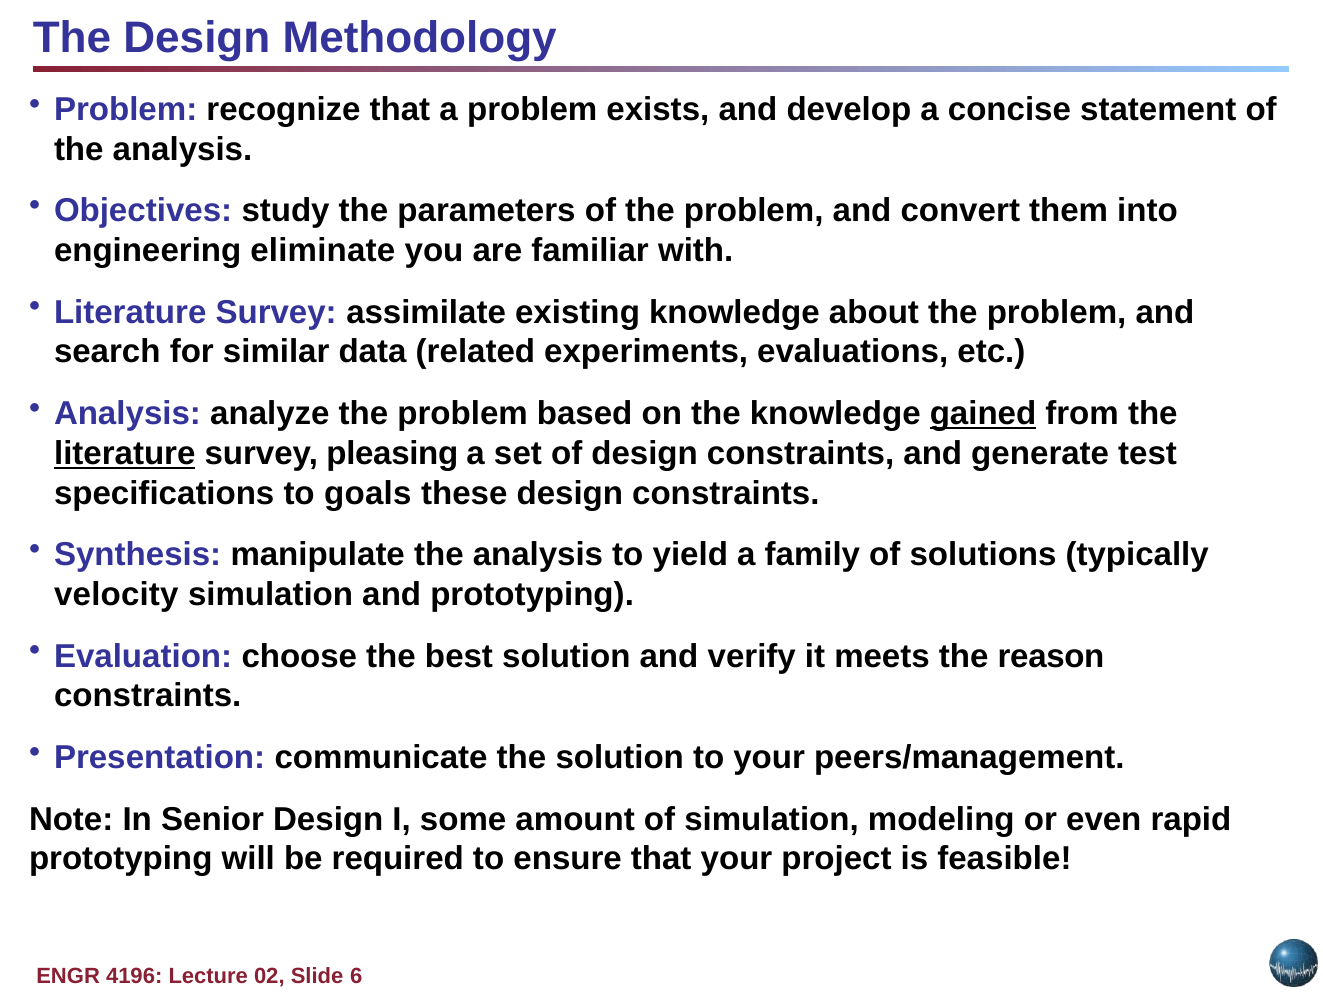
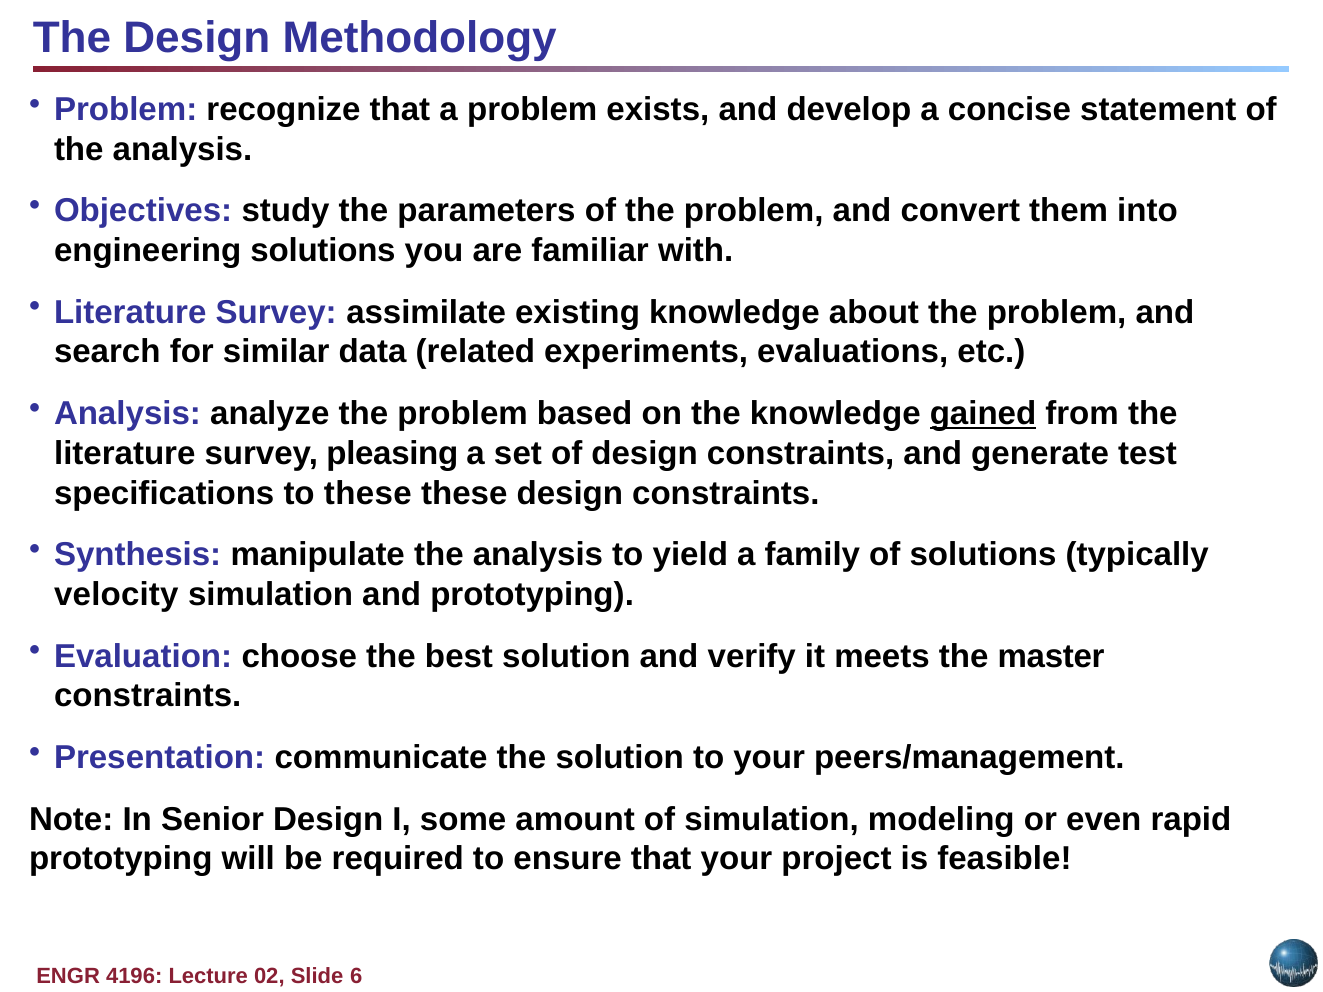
engineering eliminate: eliminate -> solutions
literature at (125, 454) underline: present -> none
to goals: goals -> these
reason: reason -> master
